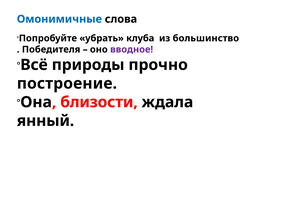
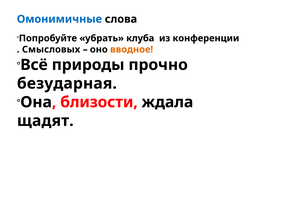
большинство: большинство -> конференции
Победителя: Победителя -> Смысловых
вводное colour: purple -> orange
построение: построение -> безударная
янный: янный -> щадят
